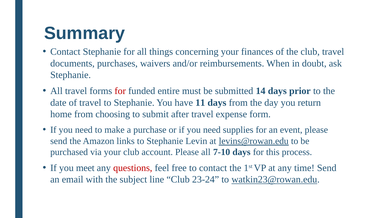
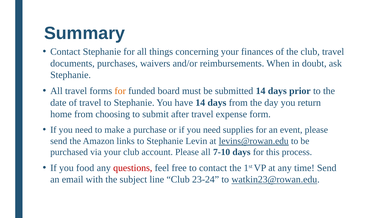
for at (120, 91) colour: red -> orange
entire: entire -> board
have 11: 11 -> 14
meet: meet -> food
